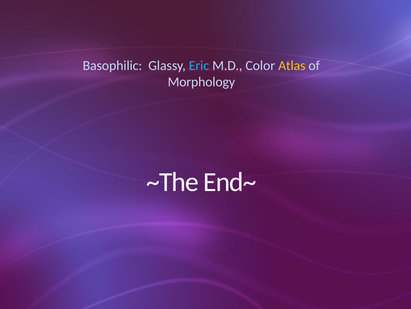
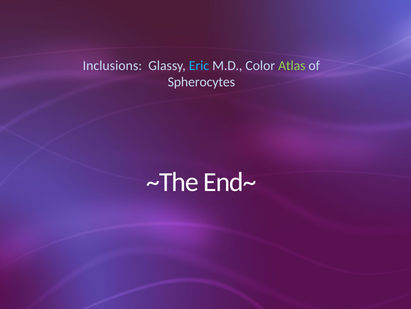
Basophilic: Basophilic -> Inclusions
Atlas colour: yellow -> light green
Morphology: Morphology -> Spherocytes
